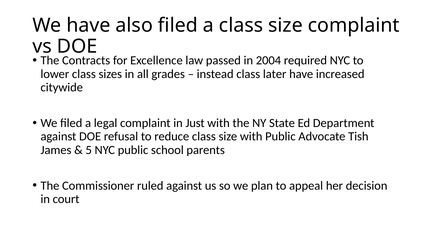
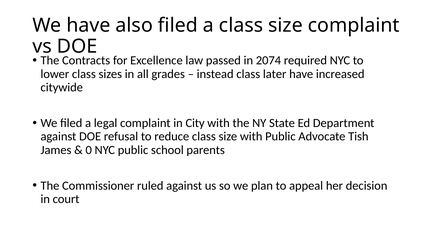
2004: 2004 -> 2074
Just: Just -> City
5: 5 -> 0
